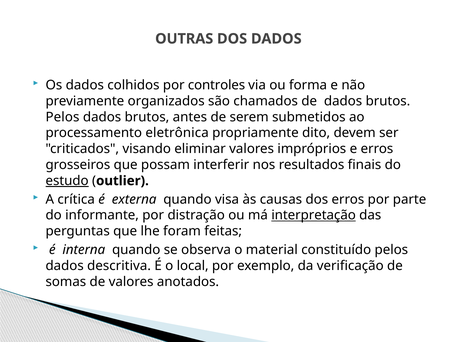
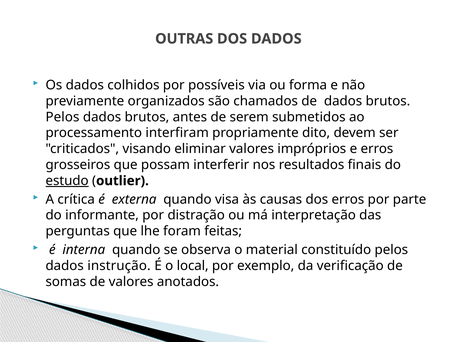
controles: controles -> possíveis
eletrônica: eletrônica -> interfiram
interpretação underline: present -> none
descritiva: descritiva -> instrução
